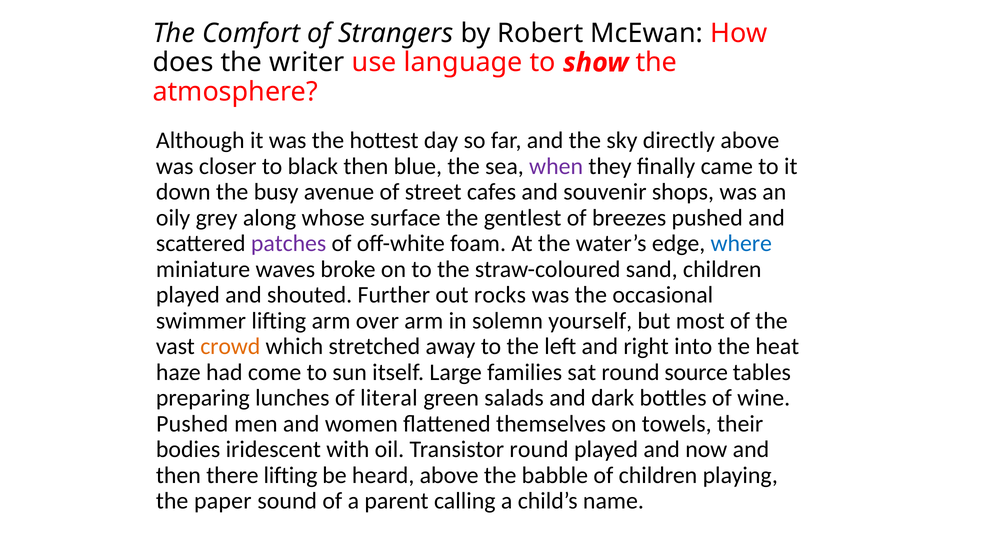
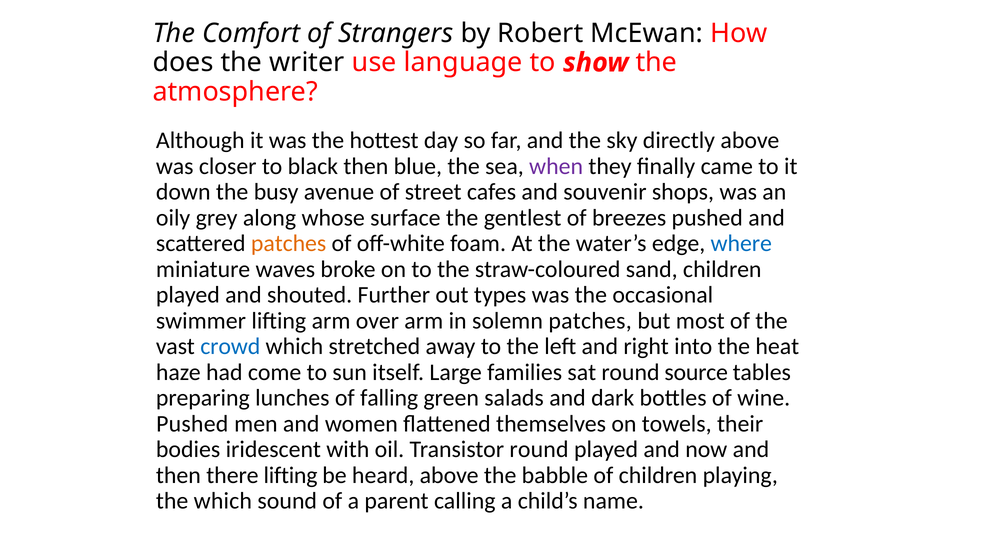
patches at (289, 244) colour: purple -> orange
rocks: rocks -> types
solemn yourself: yourself -> patches
crowd colour: orange -> blue
literal: literal -> falling
the paper: paper -> which
